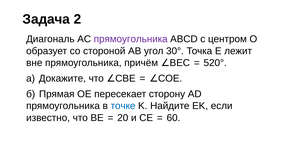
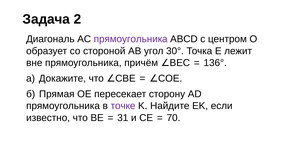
520°: 520° -> 136°
точке colour: blue -> purple
20: 20 -> 31
60: 60 -> 70
